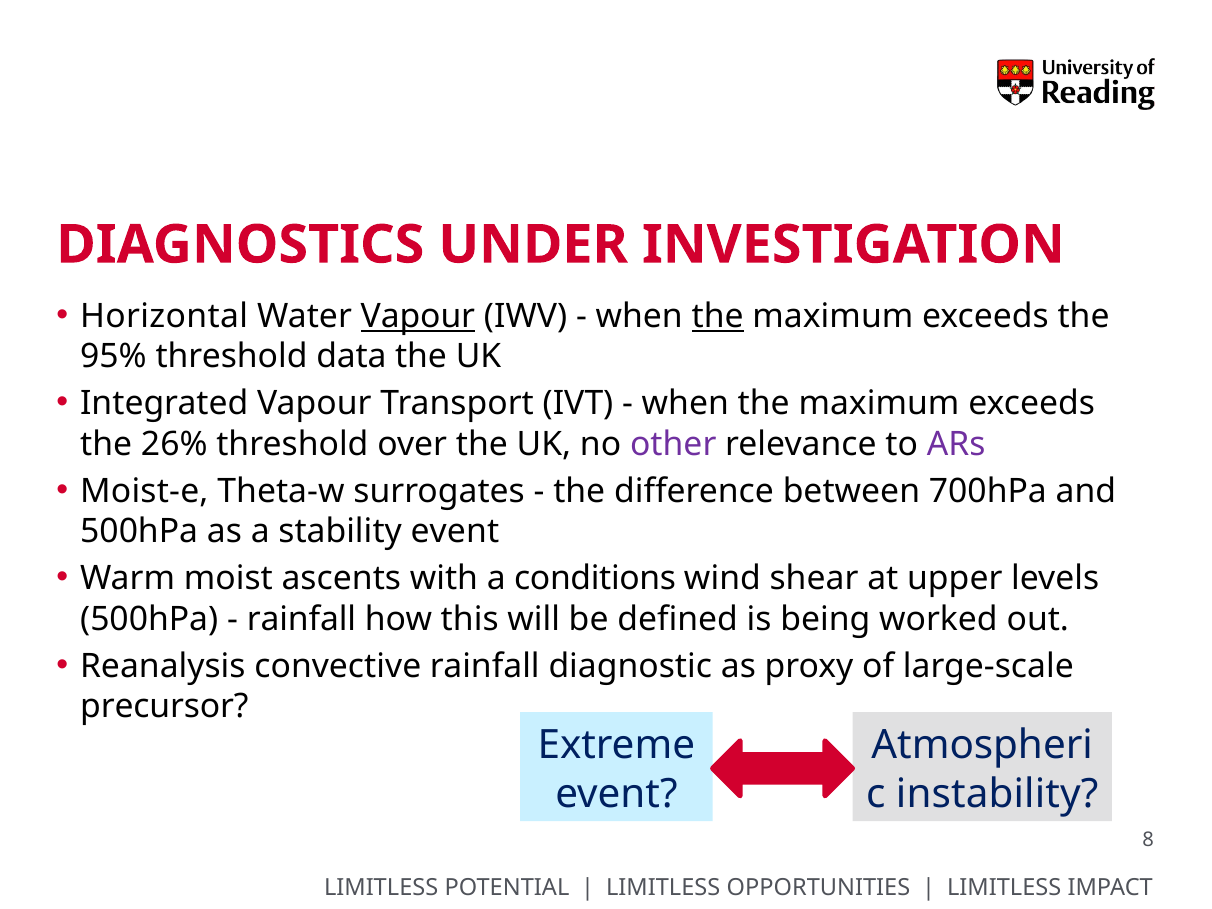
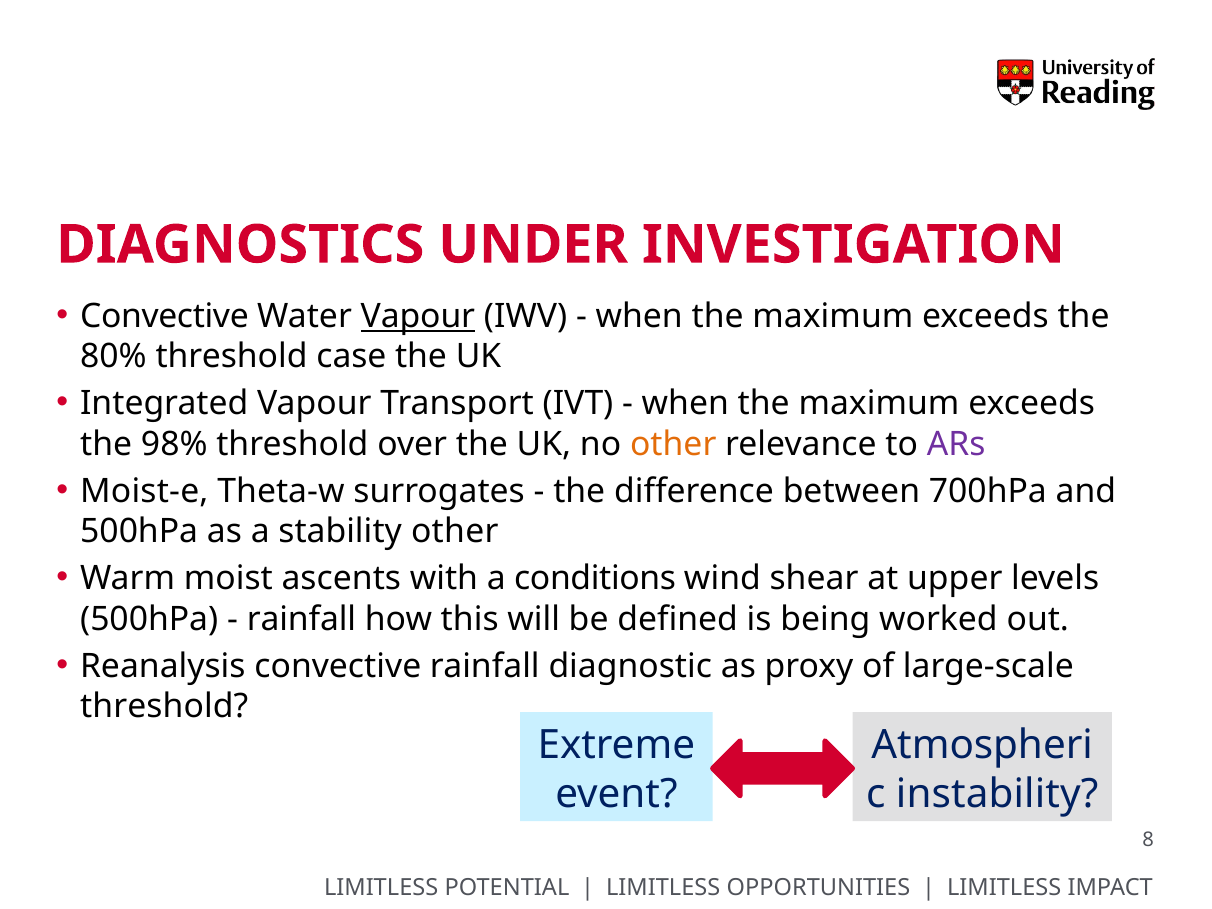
Horizontal at (164, 316): Horizontal -> Convective
the at (718, 316) underline: present -> none
95%: 95% -> 80%
data: data -> case
26%: 26% -> 98%
other at (673, 444) colour: purple -> orange
stability event: event -> other
precursor at (164, 707): precursor -> threshold
